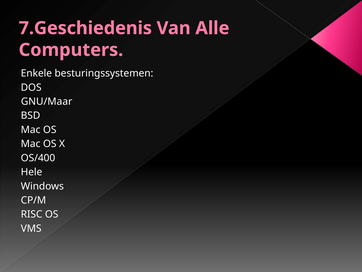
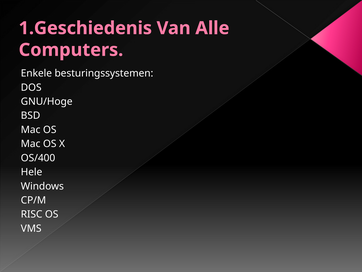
7.Geschiedenis: 7.Geschiedenis -> 1.Geschiedenis
GNU/Maar: GNU/Maar -> GNU/Hoge
